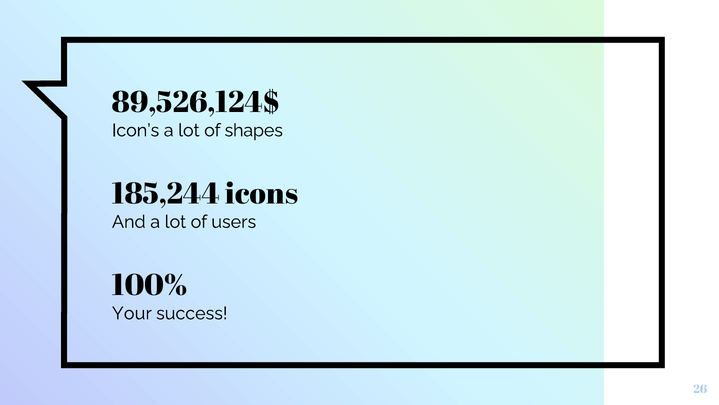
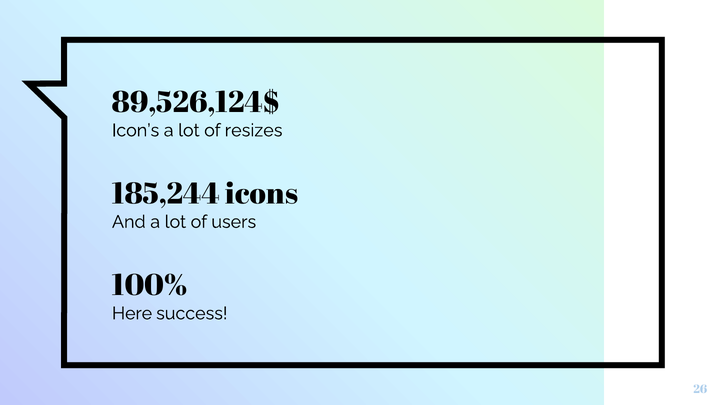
shapes: shapes -> resizes
Your: Your -> Here
